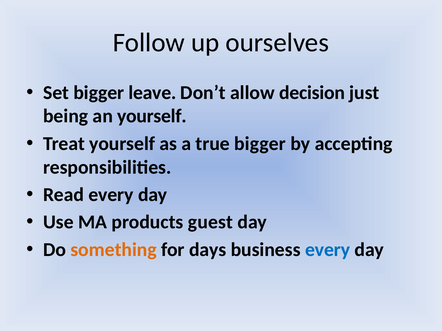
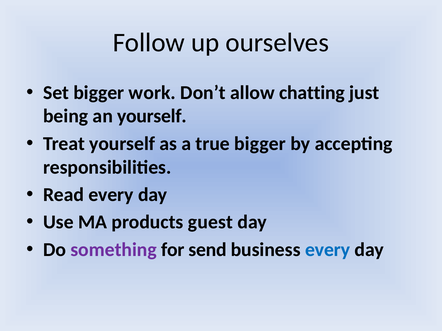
leave: leave -> work
decision: decision -> chatting
something colour: orange -> purple
days: days -> send
